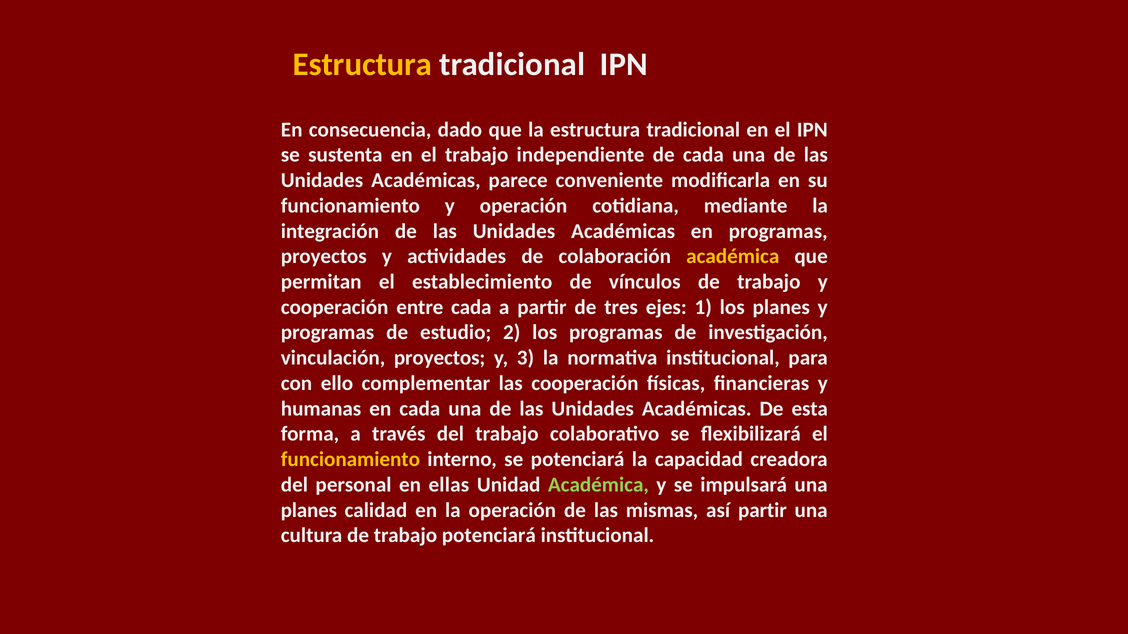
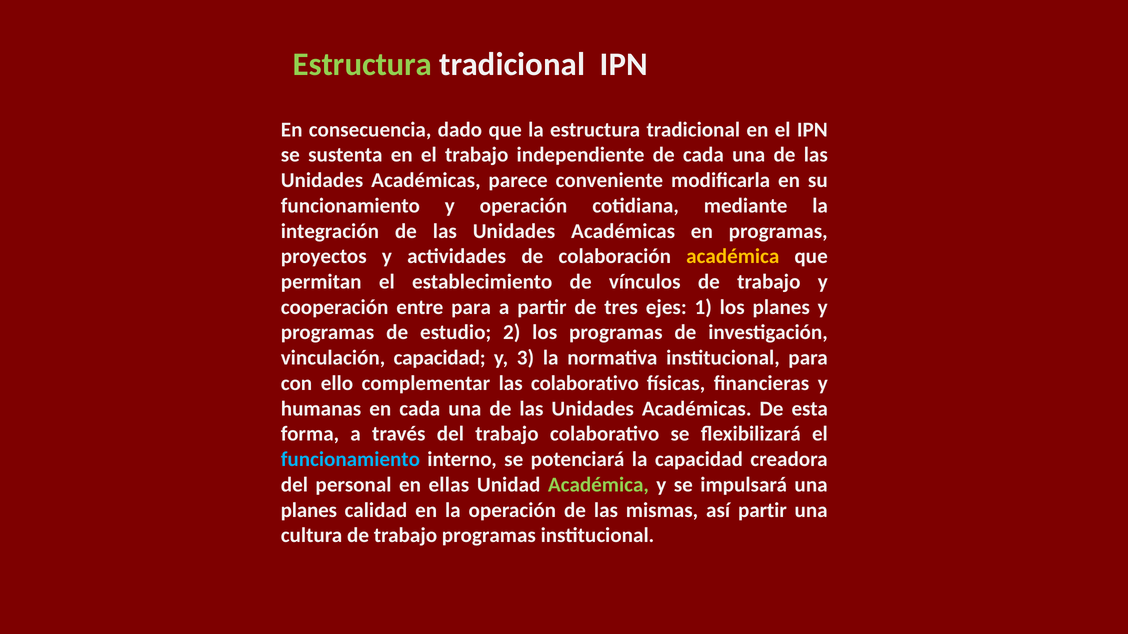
Estructura at (363, 64) colour: yellow -> light green
entre cada: cada -> para
vinculación proyectos: proyectos -> capacidad
las cooperación: cooperación -> colaborativo
funcionamiento at (350, 460) colour: yellow -> light blue
trabajo potenciará: potenciará -> programas
